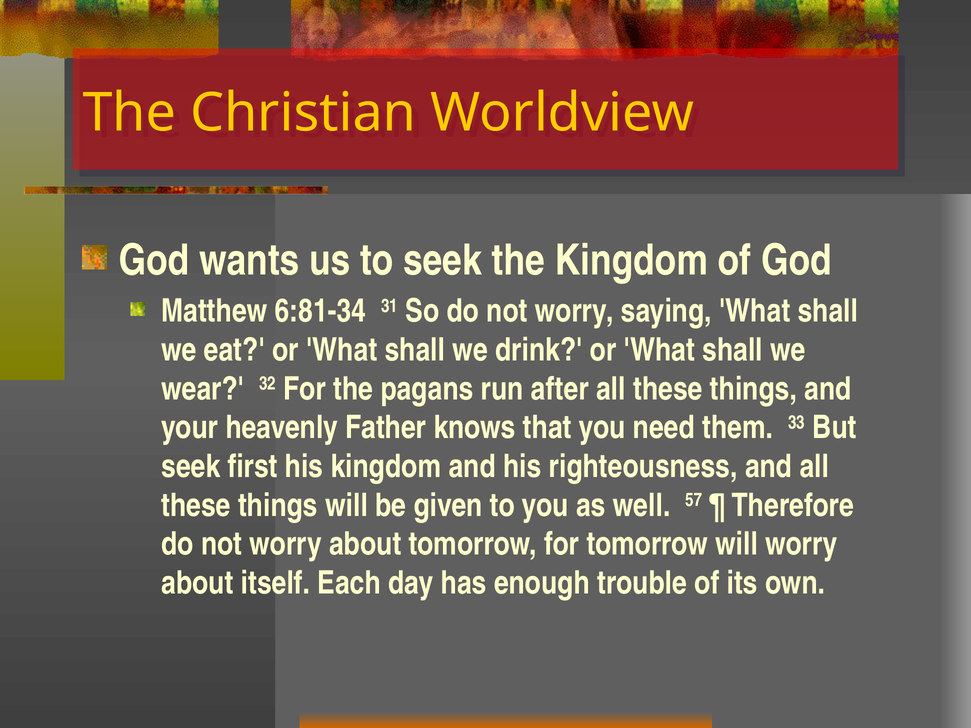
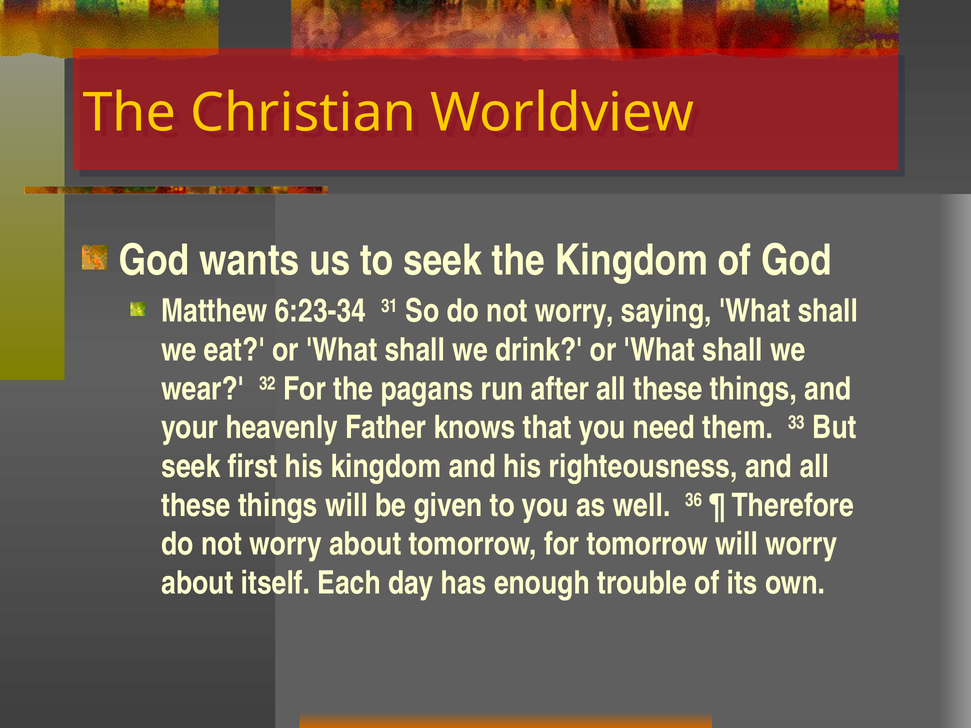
6:81-34: 6:81-34 -> 6:23-34
57: 57 -> 36
